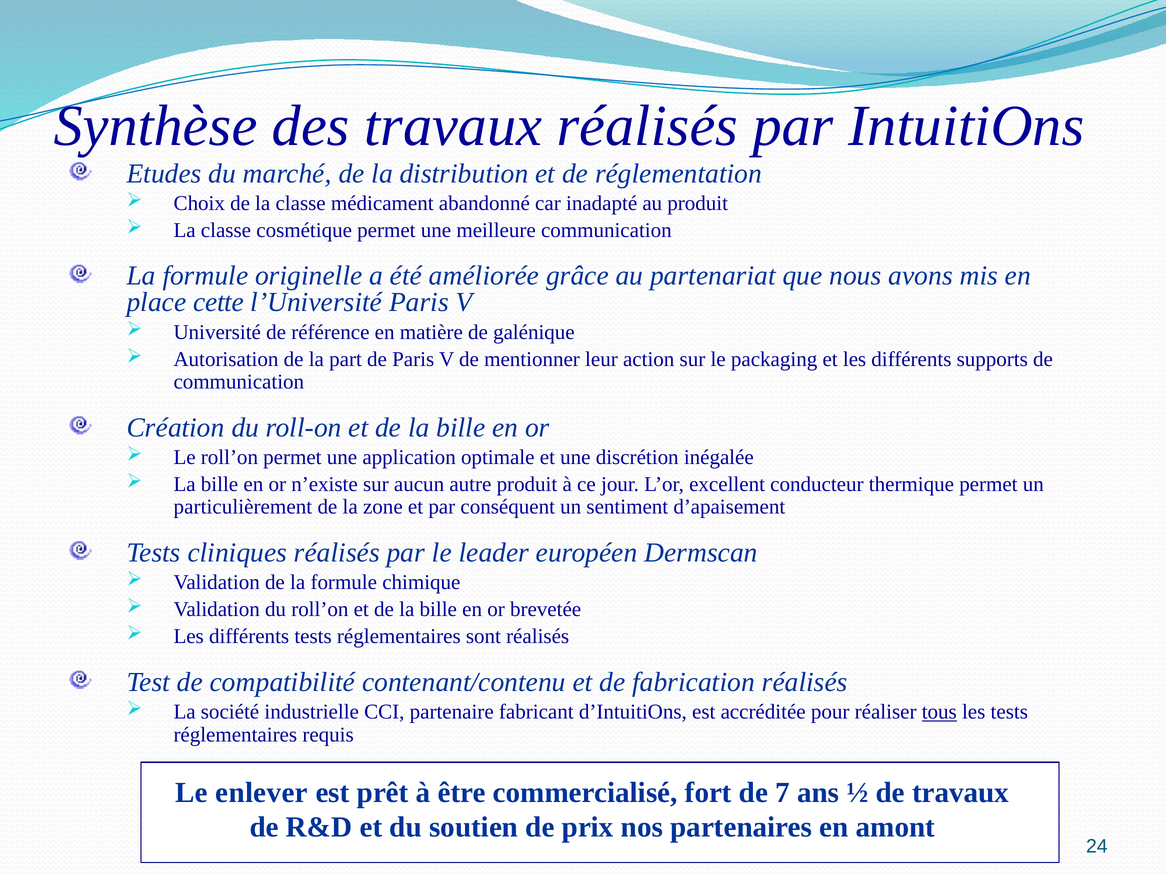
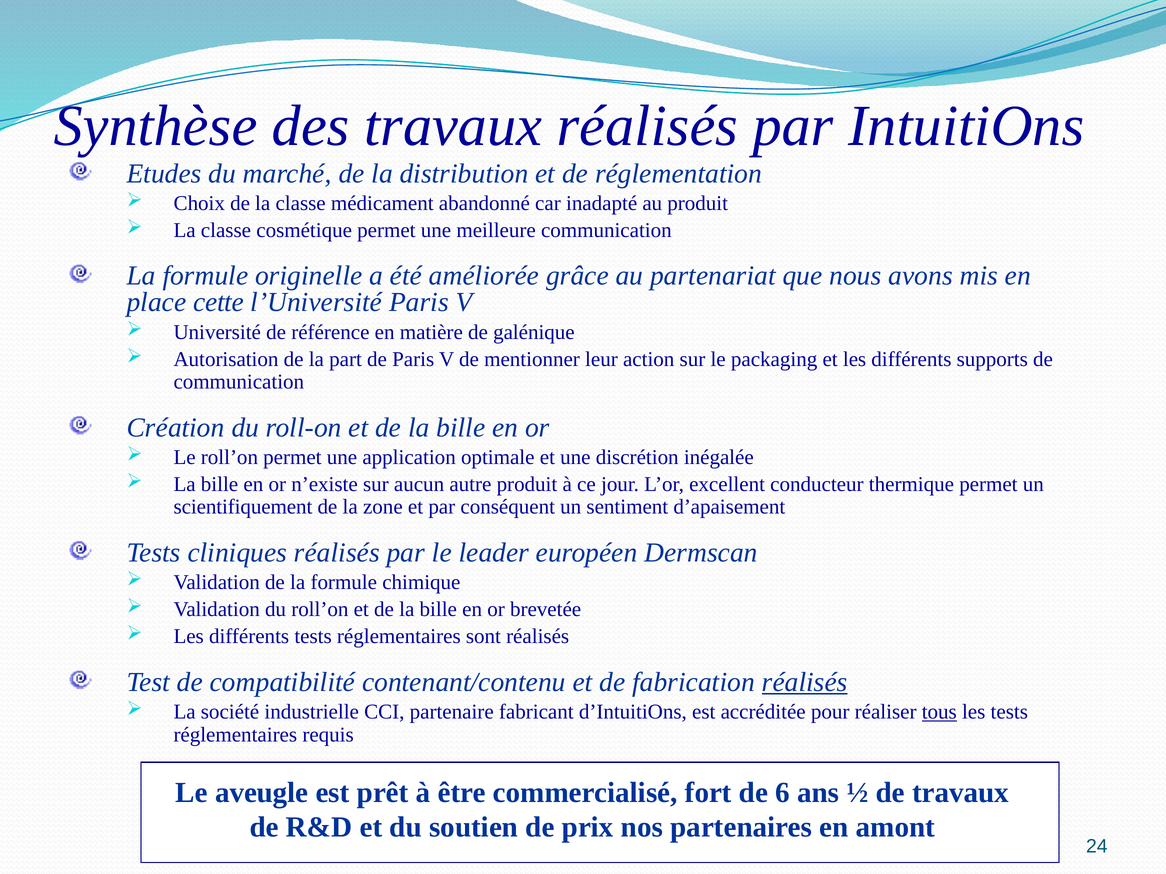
particulièrement: particulièrement -> scientifiquement
réalisés at (805, 682) underline: none -> present
enlever: enlever -> aveugle
7: 7 -> 6
